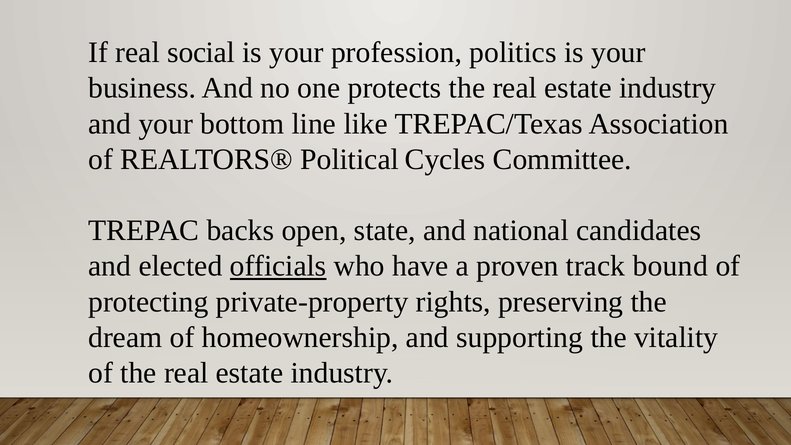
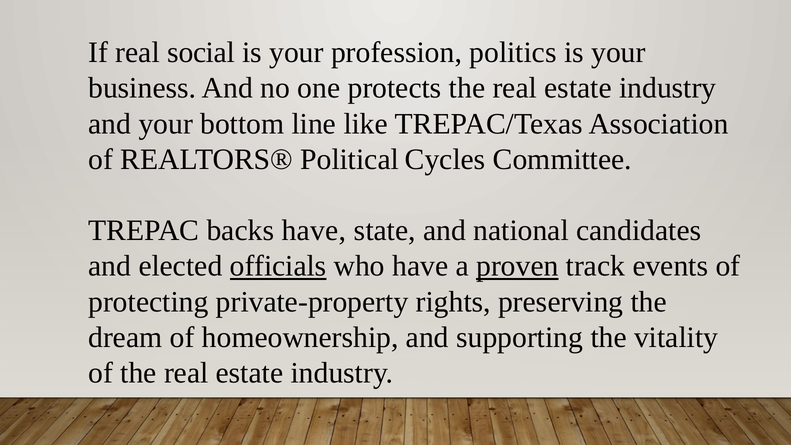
backs open: open -> have
proven underline: none -> present
bound: bound -> events
